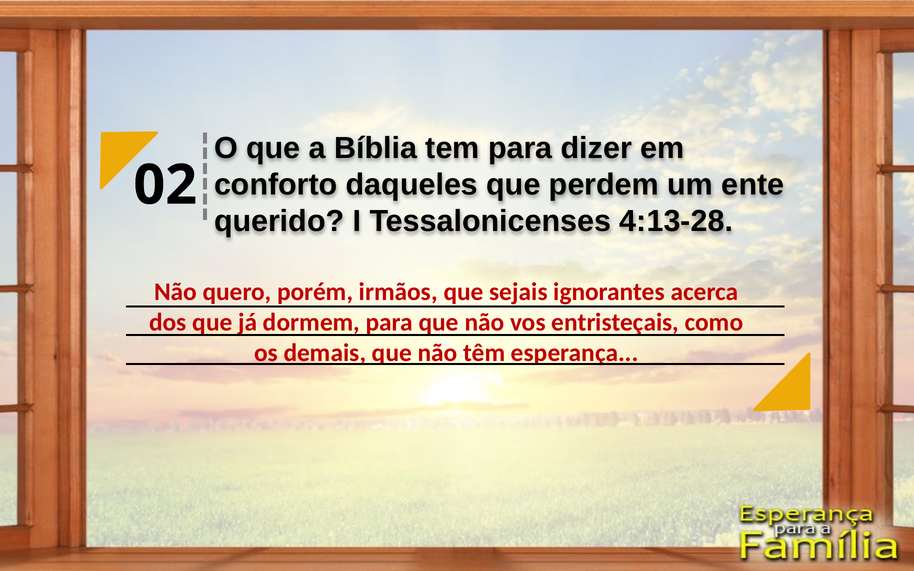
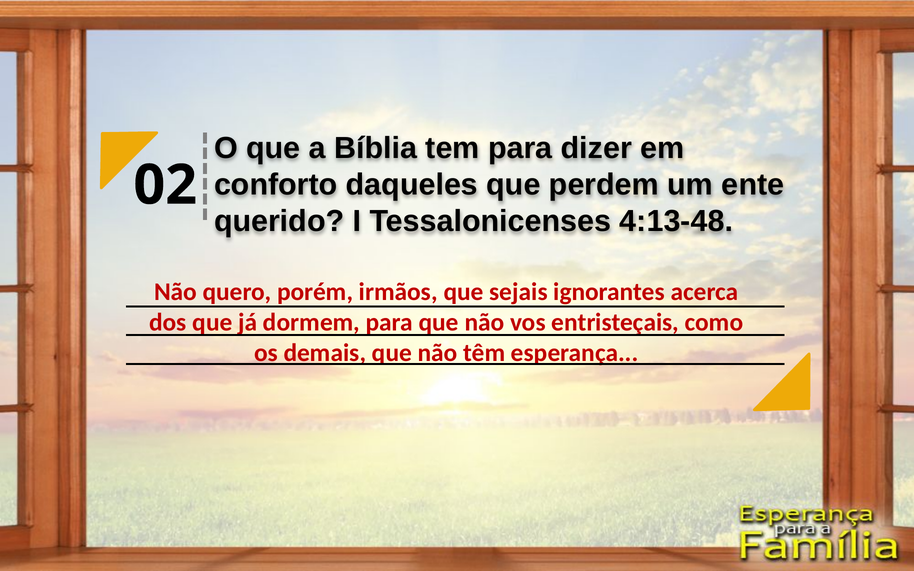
4:13-28: 4:13-28 -> 4:13-48
